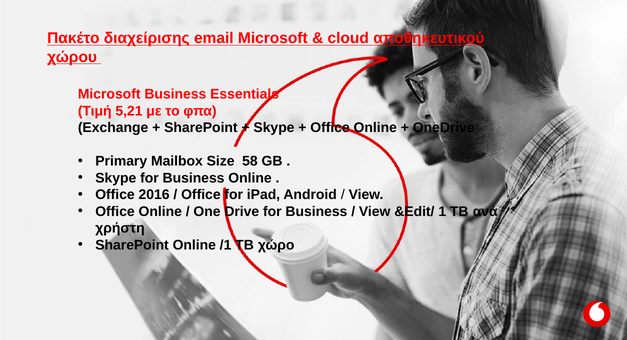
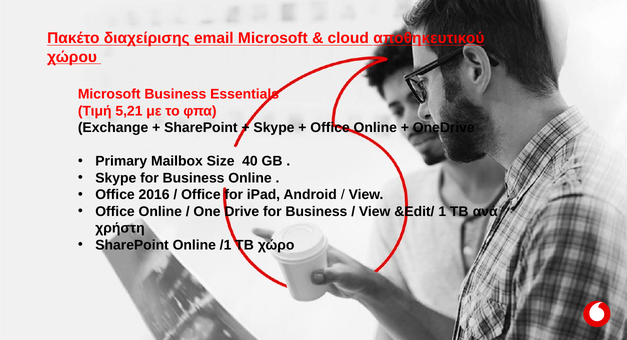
58: 58 -> 40
